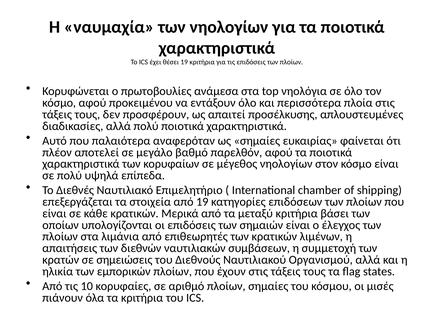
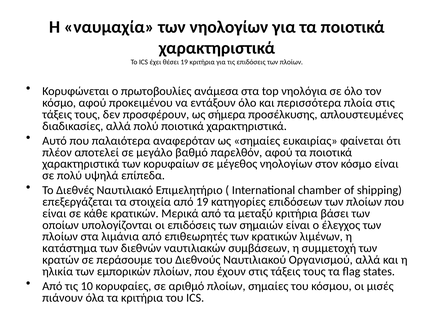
απαιτεί: απαιτεί -> σήμερα
απαιτήσεις: απαιτήσεις -> κατάστημα
σημειώσεις: σημειώσεις -> περάσουμε
